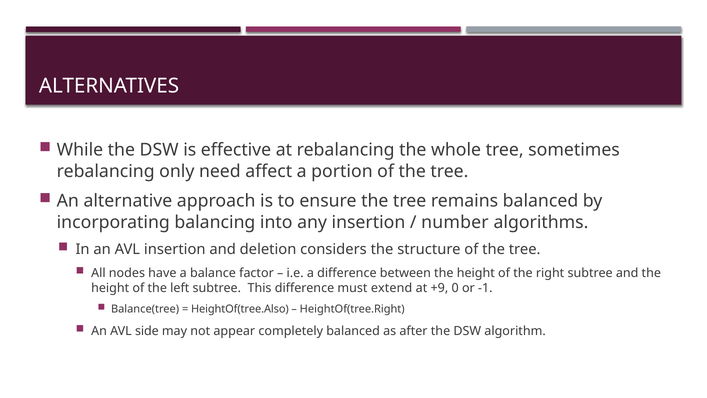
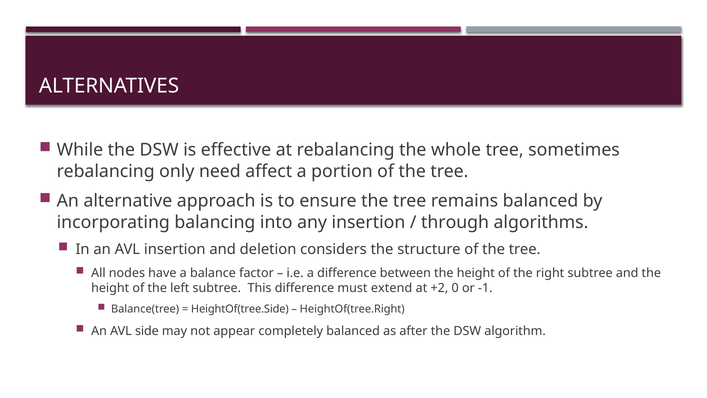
number: number -> through
+9: +9 -> +2
HeightOf(tree.Also: HeightOf(tree.Also -> HeightOf(tree.Side
